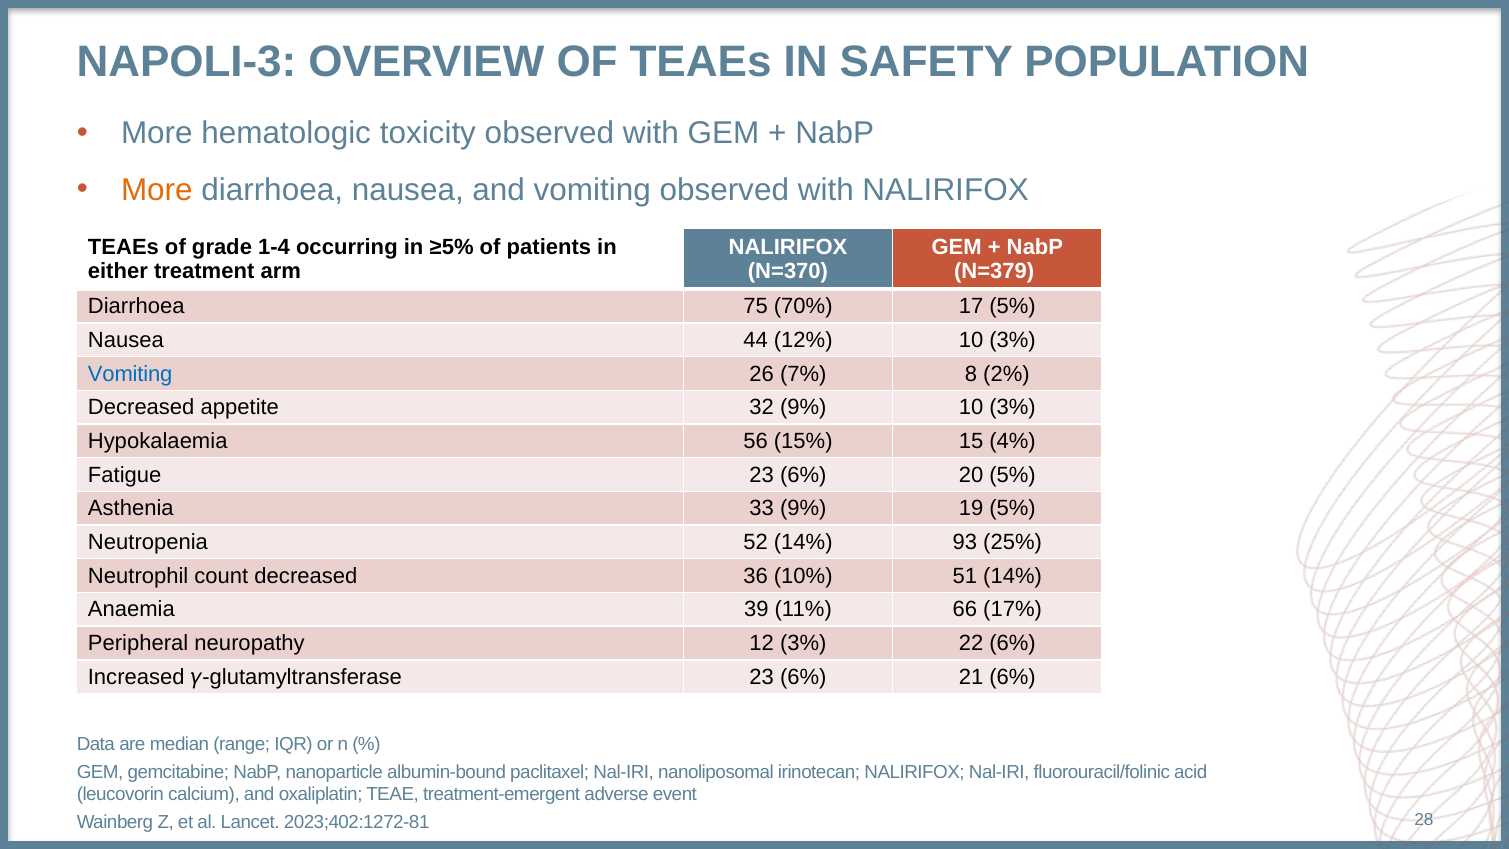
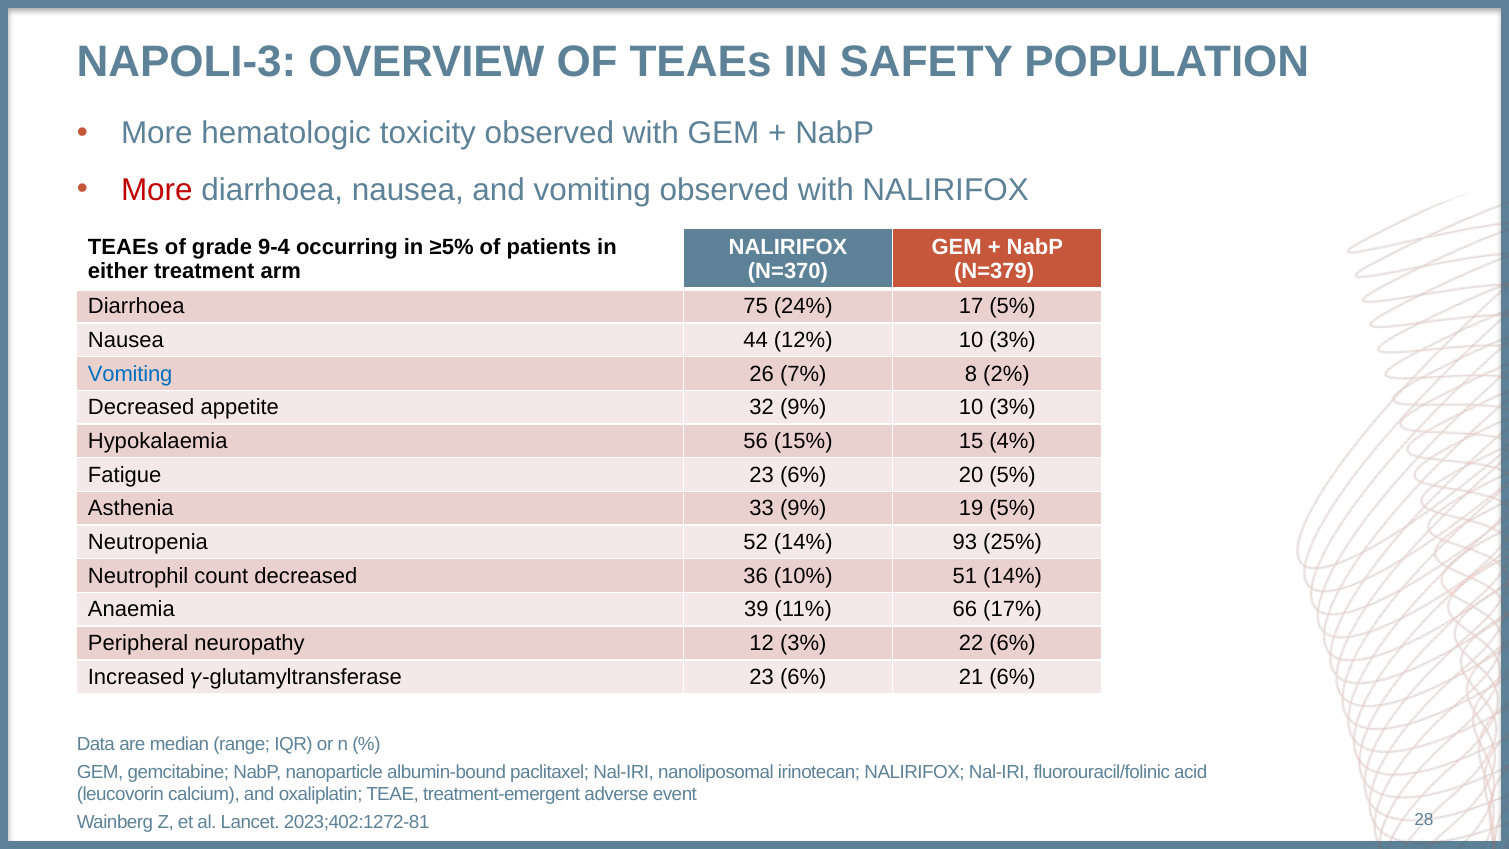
More at (157, 190) colour: orange -> red
1-4: 1-4 -> 9-4
70%: 70% -> 24%
